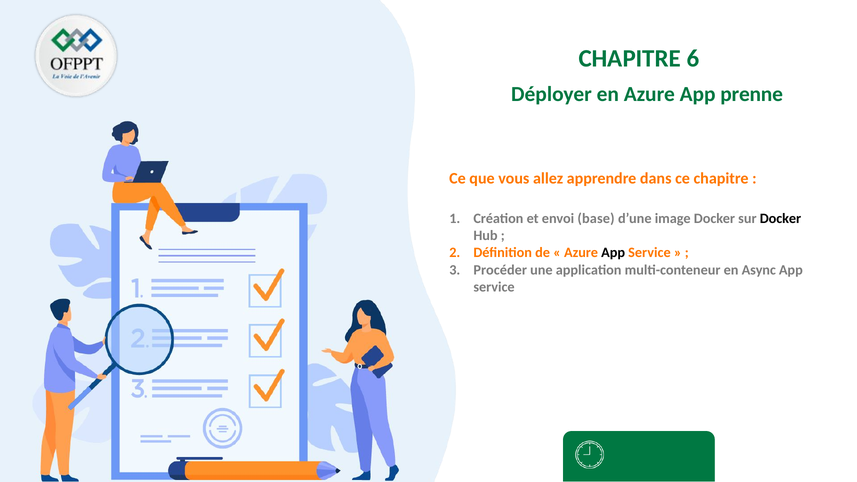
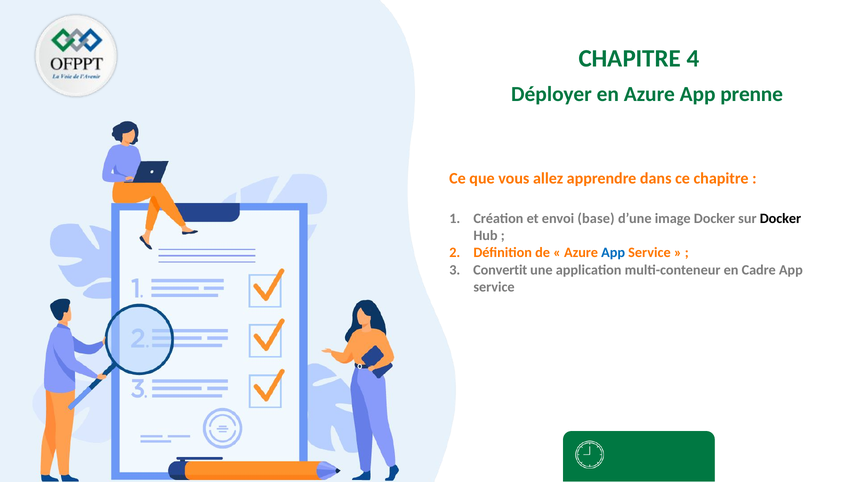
6: 6 -> 4
App at (613, 253) colour: black -> blue
Procéder: Procéder -> Convertit
Async: Async -> Cadre
